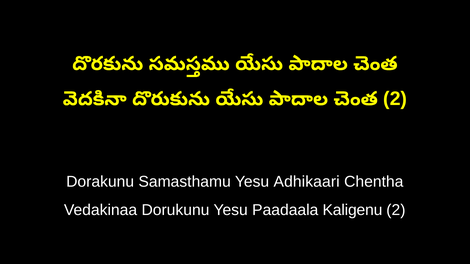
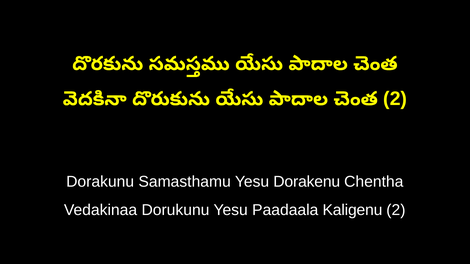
Adhikaari: Adhikaari -> Dorakenu
